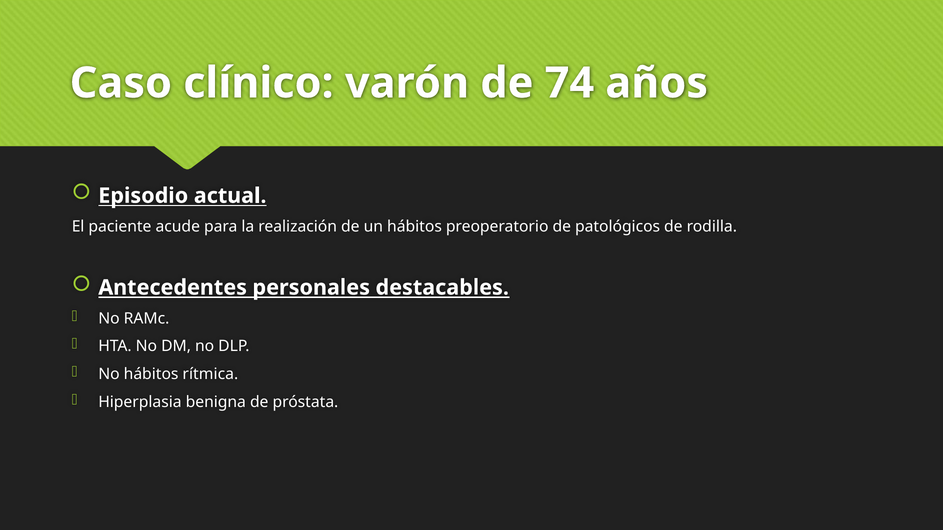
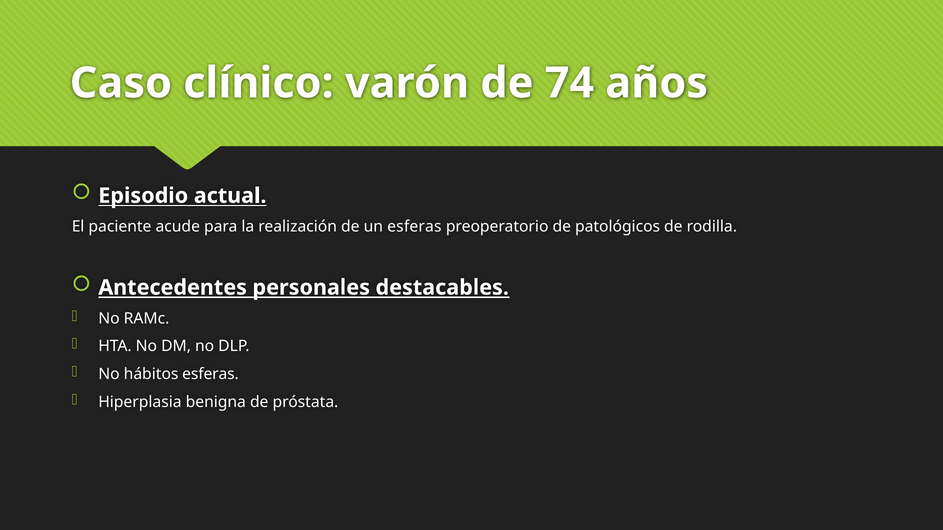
un hábitos: hábitos -> esferas
hábitos rítmica: rítmica -> esferas
